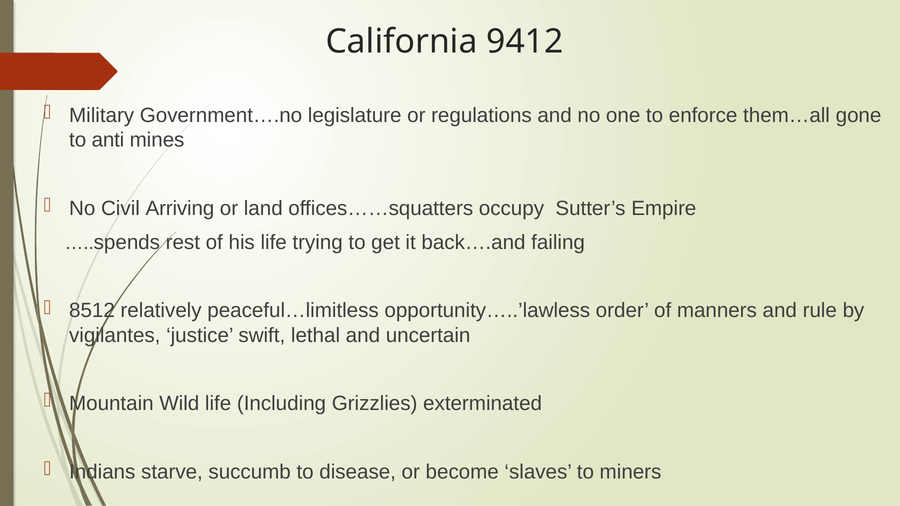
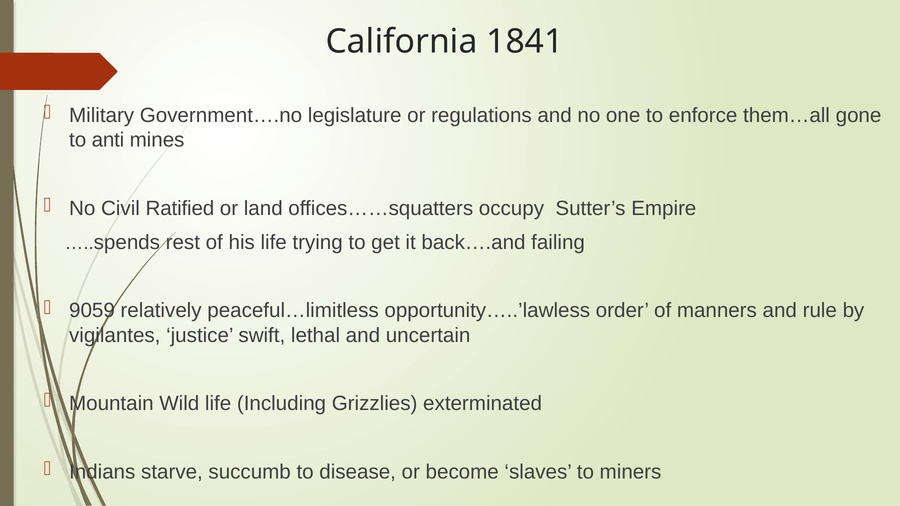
9412: 9412 -> 1841
Arriving: Arriving -> Ratified
8512: 8512 -> 9059
